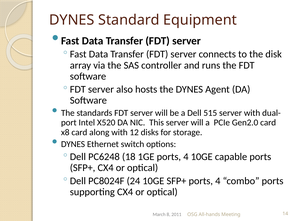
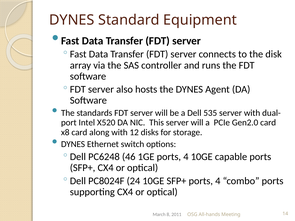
515: 515 -> 535
18: 18 -> 46
